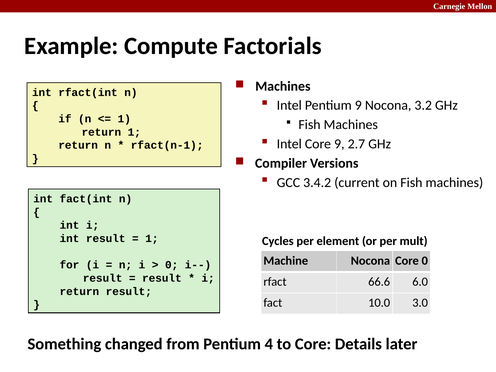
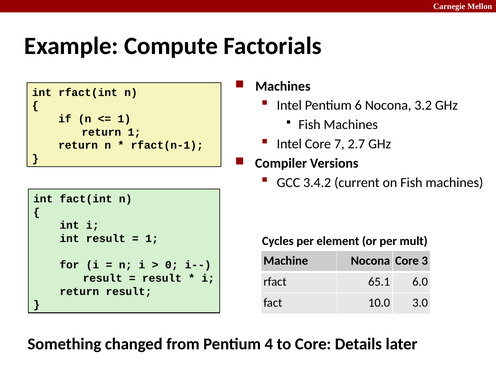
Pentium 9: 9 -> 6
Core 9: 9 -> 7
Core 0: 0 -> 3
66.6: 66.6 -> 65.1
